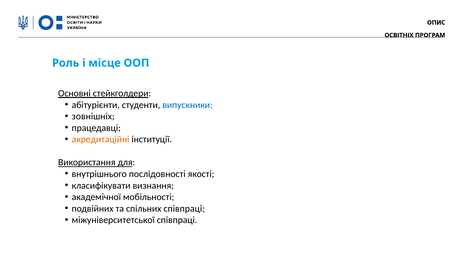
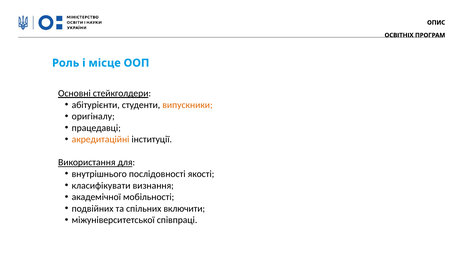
випускники colour: blue -> orange
зовнішніх: зовнішніх -> оригіналу
спільних співпраці: співпраці -> включити
